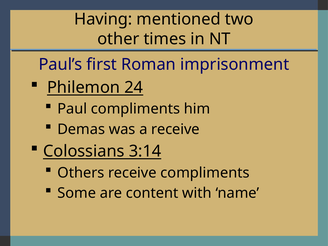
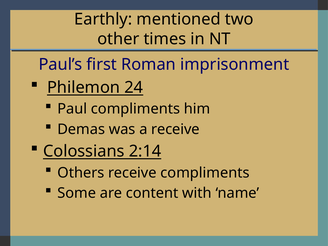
Having: Having -> Earthly
3:14: 3:14 -> 2:14
